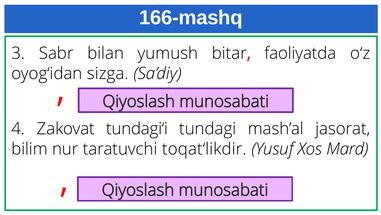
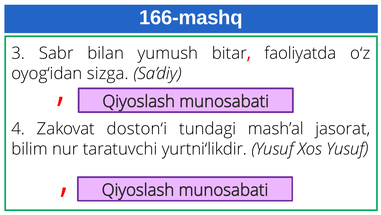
tundagi‘i: tundagi‘i -> doston‘i
toqat‘likdir: toqat‘likdir -> yurtni‘likdir
Xos Mard: Mard -> Yusuf
